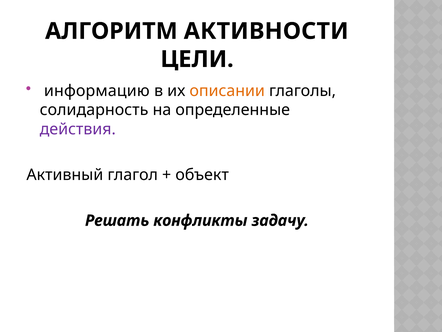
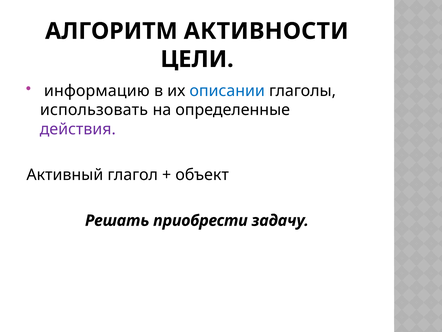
описании colour: orange -> blue
солидарность: солидарность -> использовать
конфликты: конфликты -> приобрести
